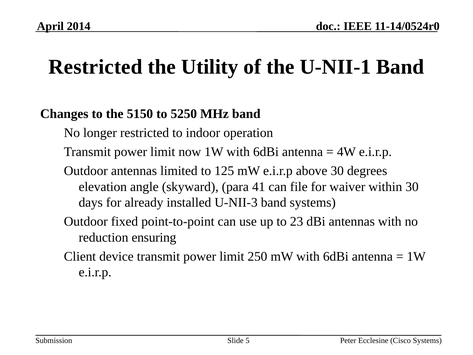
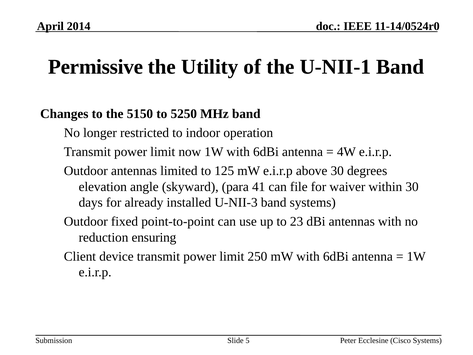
Restricted at (95, 67): Restricted -> Permissive
